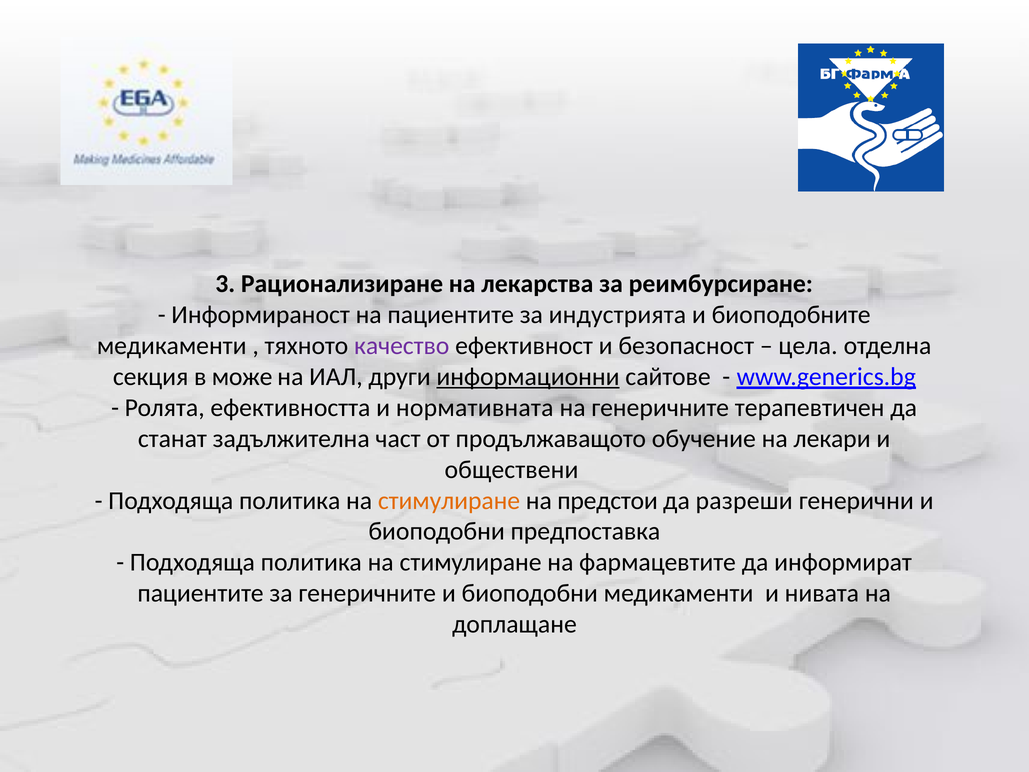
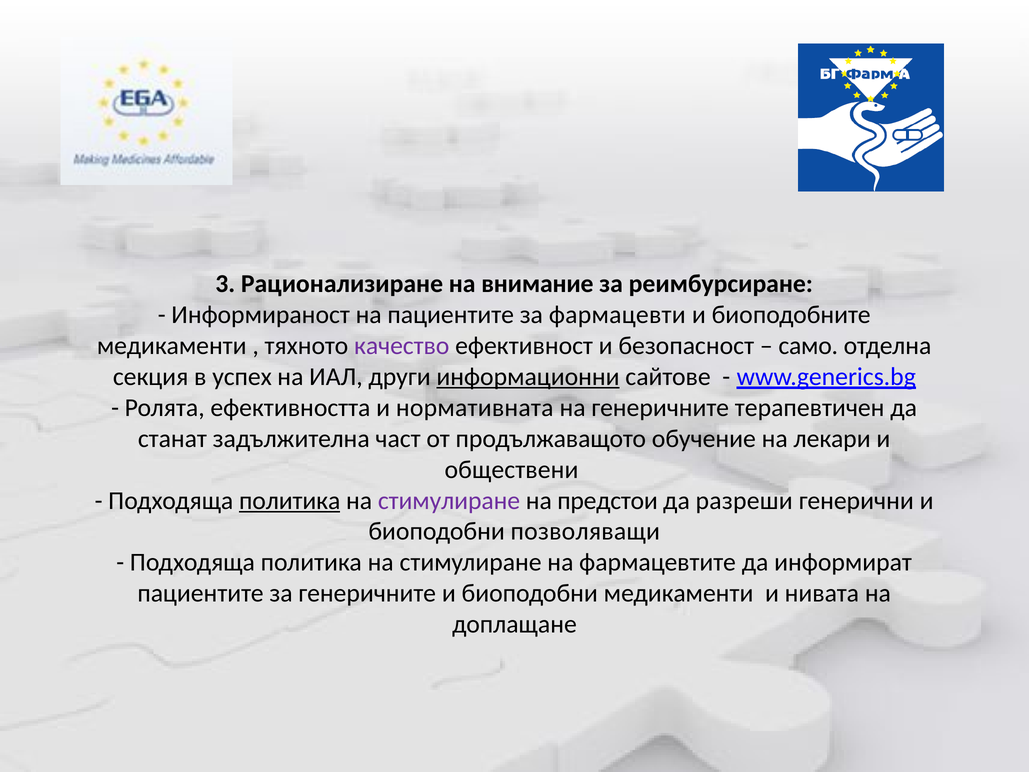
лекарства: лекарства -> внимание
индустрията: индустрията -> фармацевти
цела: цела -> само
може: може -> успех
политика at (290, 500) underline: none -> present
стимулиране at (449, 500) colour: orange -> purple
предпоставка: предпоставка -> позволяващи
